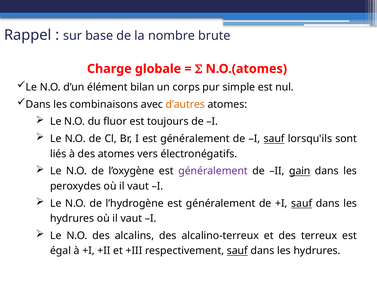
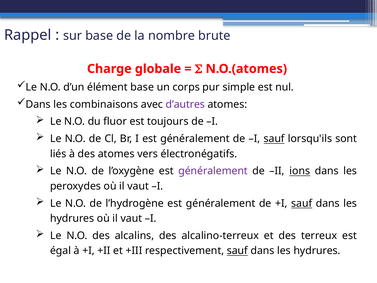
élément bilan: bilan -> base
d’autres colour: orange -> purple
gain: gain -> ions
